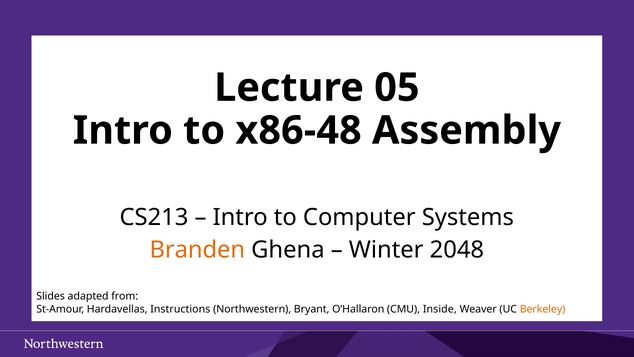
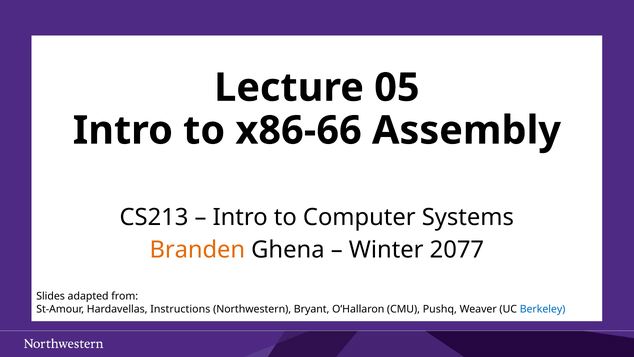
x86-48: x86-48 -> x86-66
2048: 2048 -> 2077
Inside: Inside -> Pushq
Berkeley colour: orange -> blue
